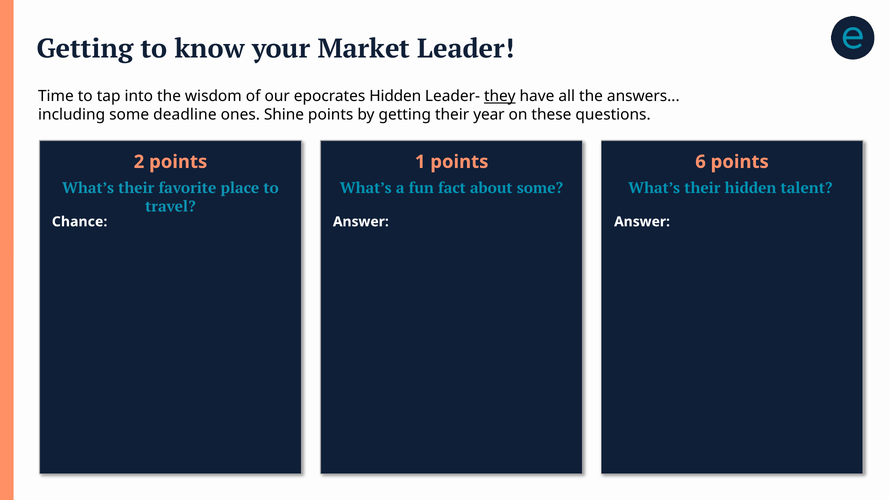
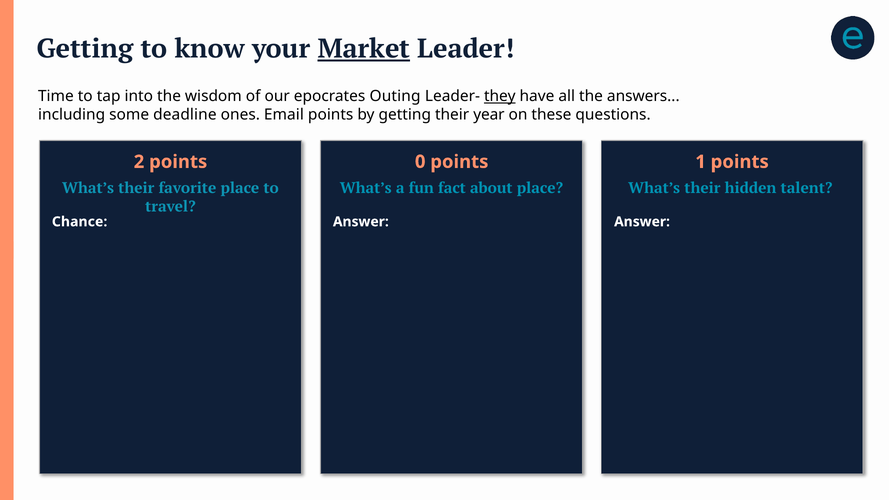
Market underline: none -> present
epocrates Hidden: Hidden -> Outing
Shine: Shine -> Email
1: 1 -> 0
6: 6 -> 1
about some: some -> place
